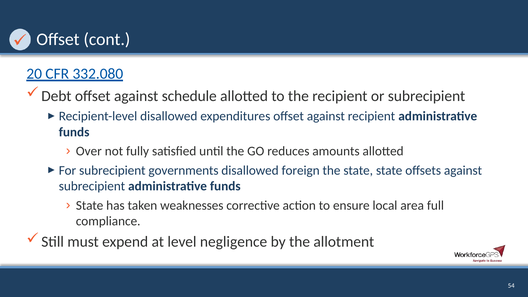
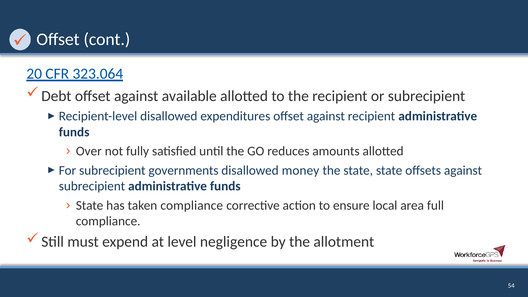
332.080: 332.080 -> 323.064
schedule: schedule -> available
foreign: foreign -> money
taken weaknesses: weaknesses -> compliance
